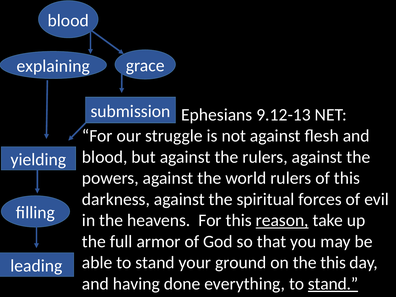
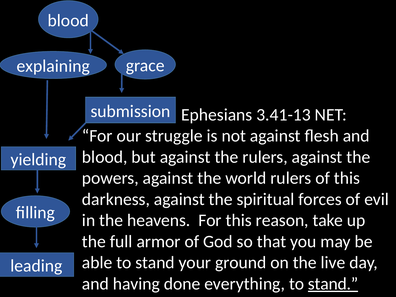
9.12-13: 9.12-13 -> 3.41-13
reason underline: present -> none
the this: this -> live
